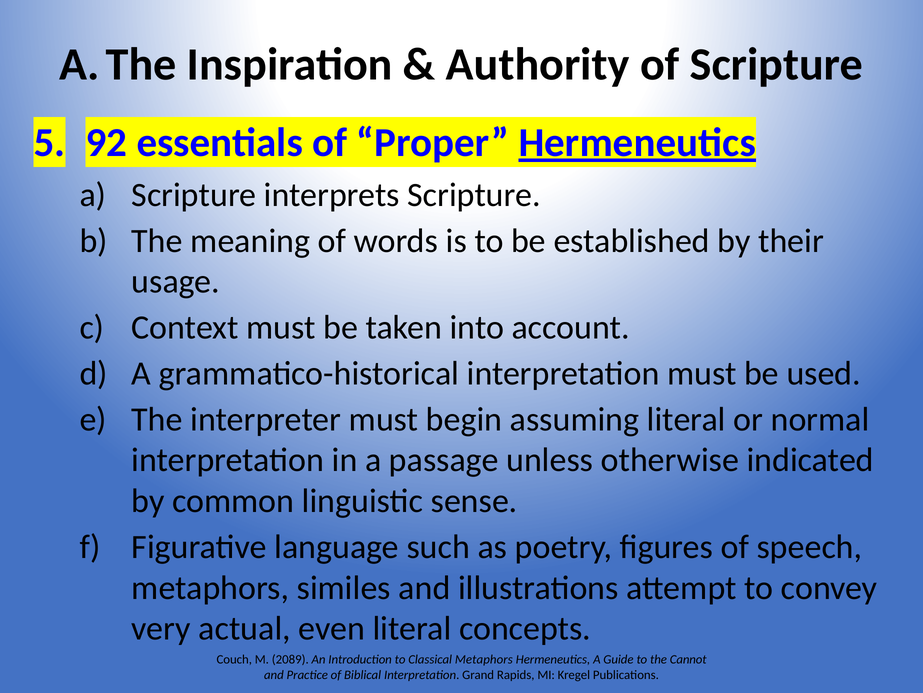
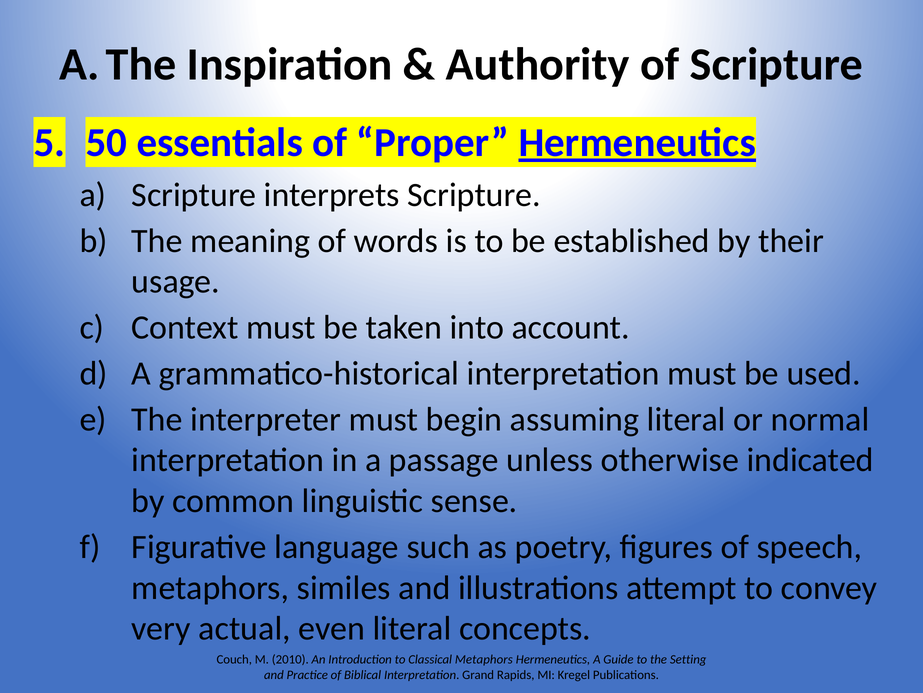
92: 92 -> 50
2089: 2089 -> 2010
Cannot: Cannot -> Setting
